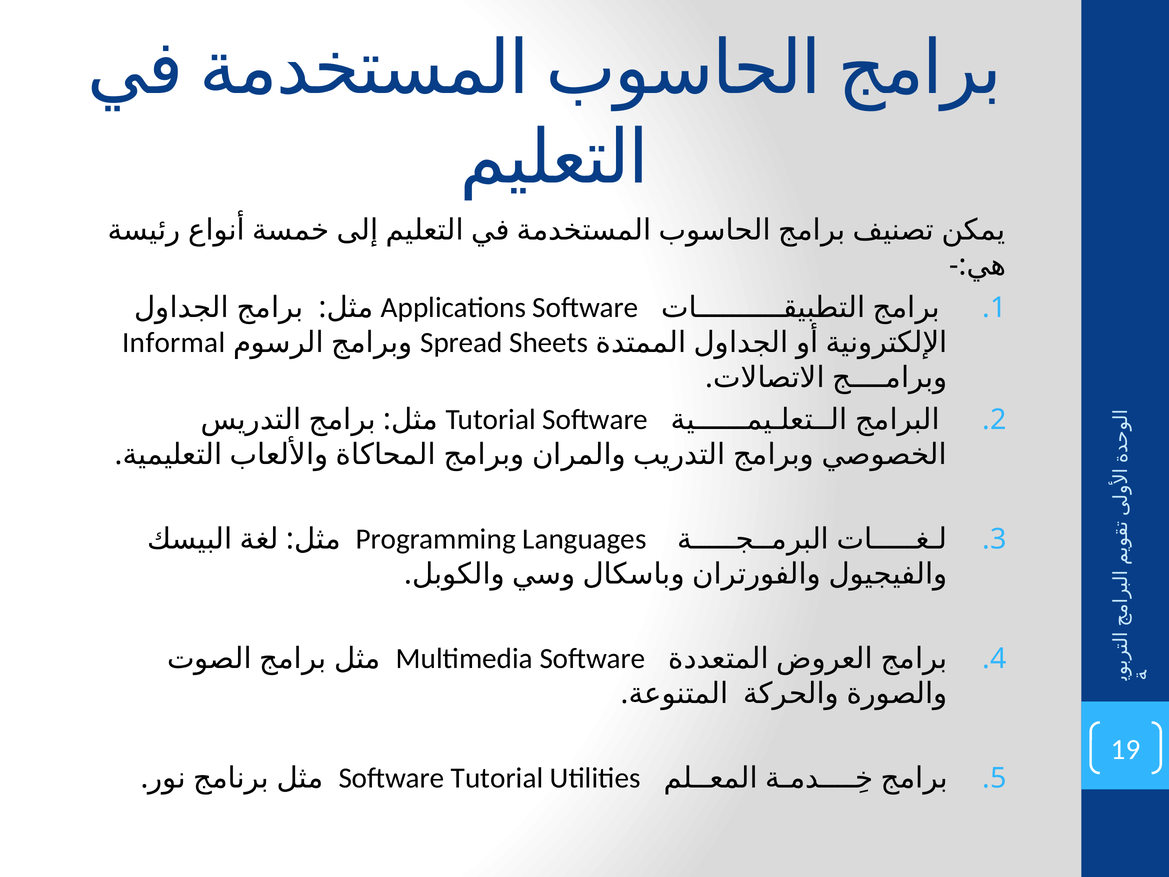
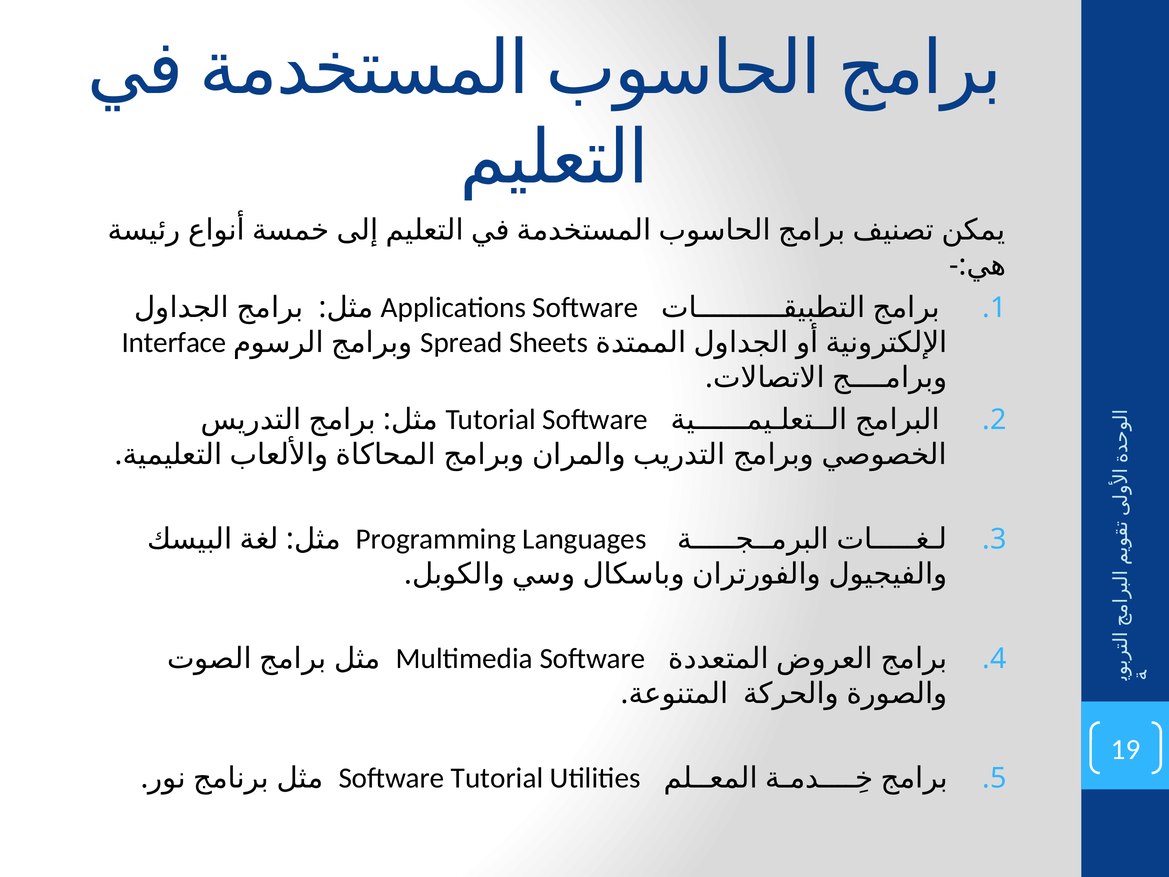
Informal: Informal -> Interface
